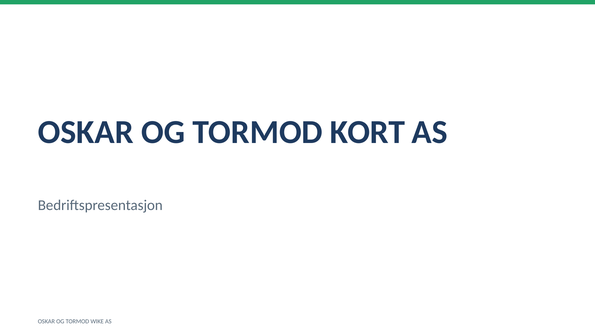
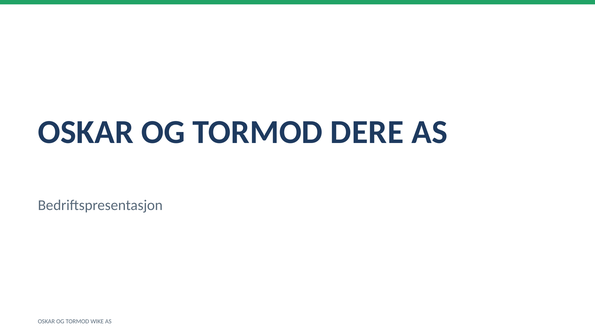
KORT: KORT -> DERE
